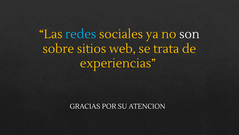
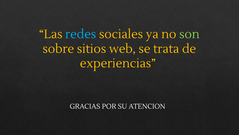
son colour: white -> light green
